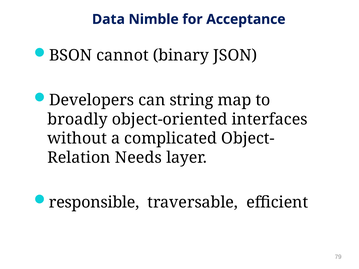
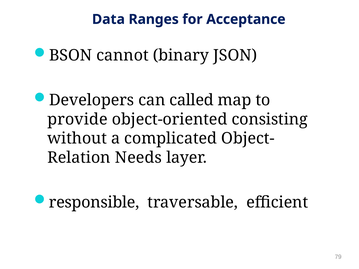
Nimble: Nimble -> Ranges
string: string -> called
broadly: broadly -> provide
interfaces: interfaces -> consisting
